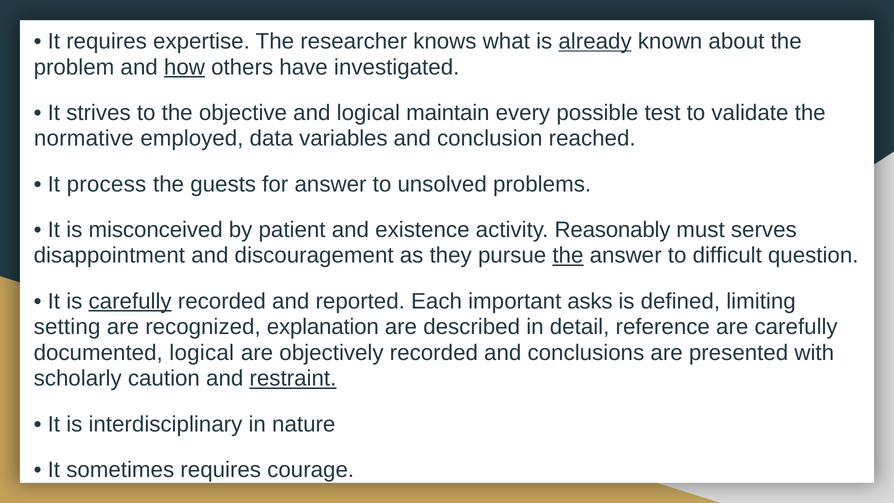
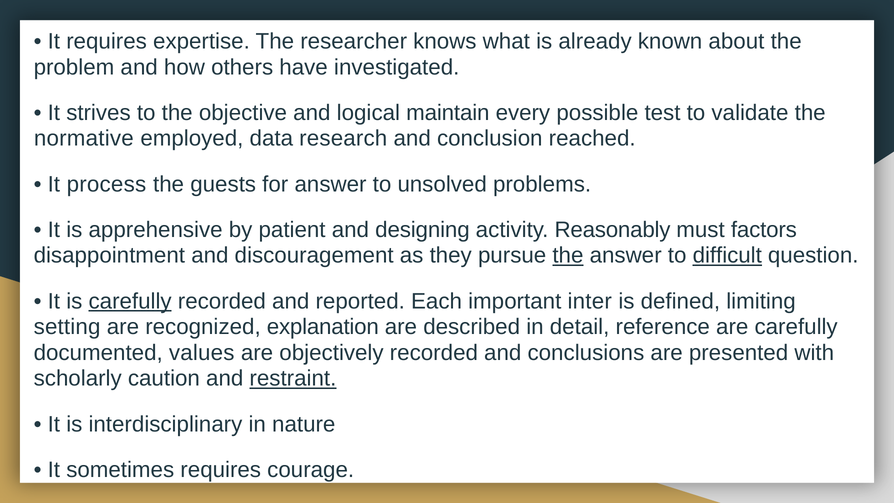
already underline: present -> none
how underline: present -> none
variables: variables -> research
misconceived: misconceived -> apprehensive
existence: existence -> designing
serves: serves -> factors
difficult underline: none -> present
asks: asks -> inter
documented logical: logical -> values
